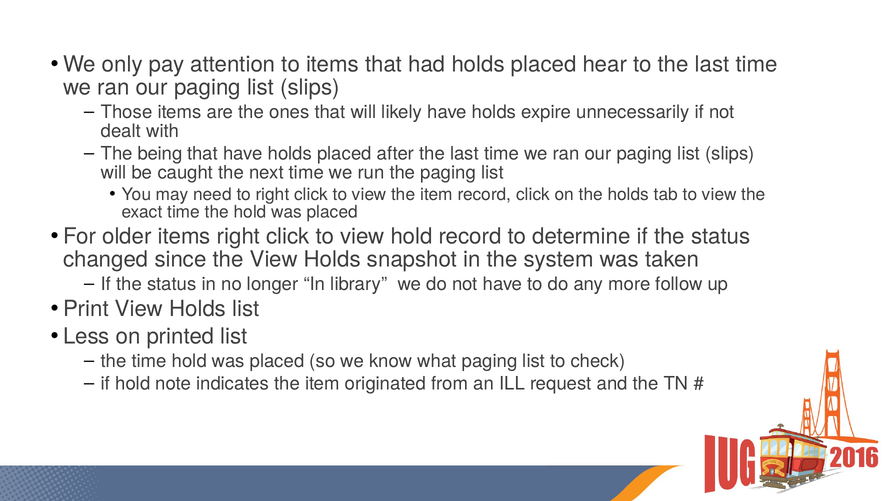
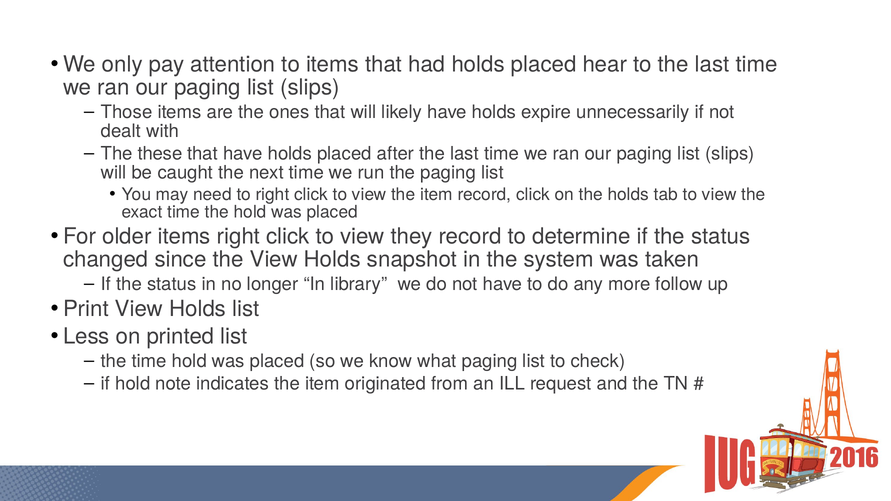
being: being -> these
view hold: hold -> they
